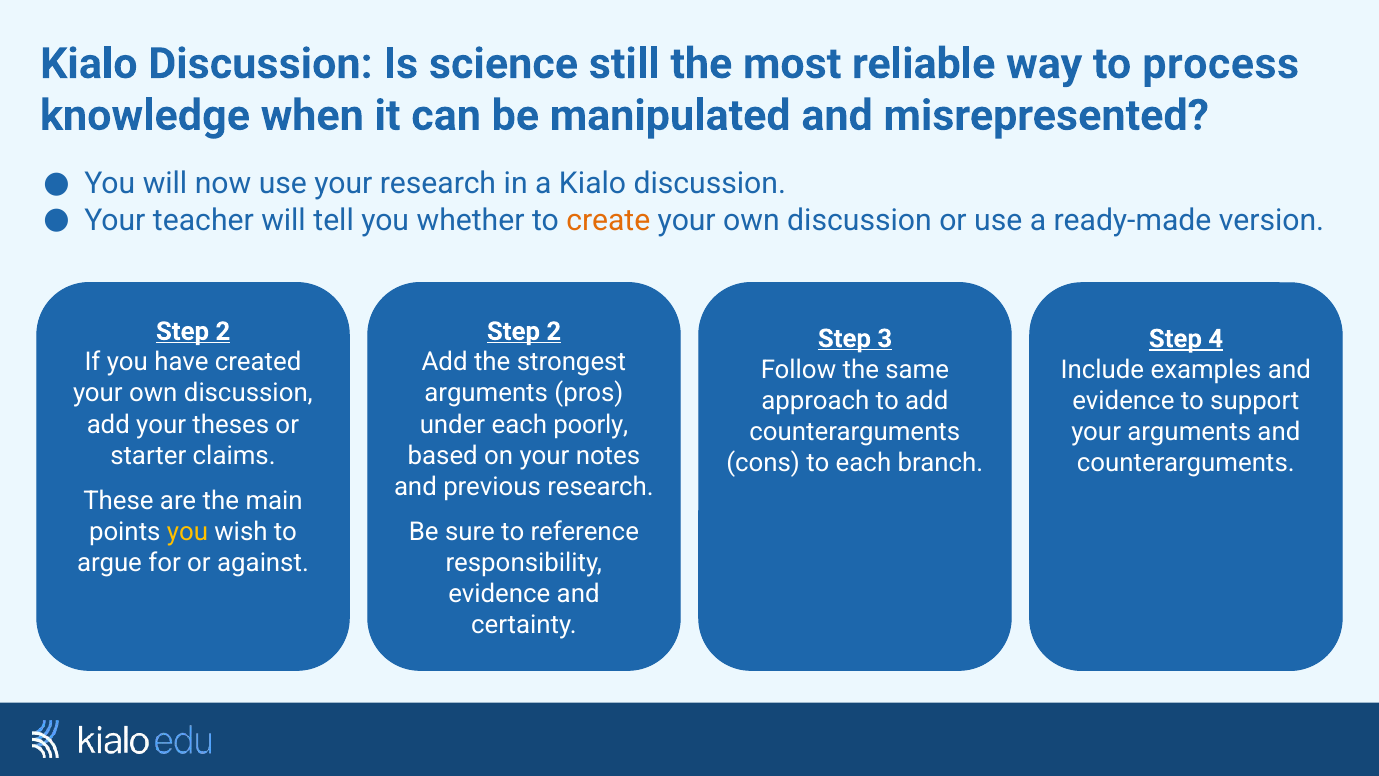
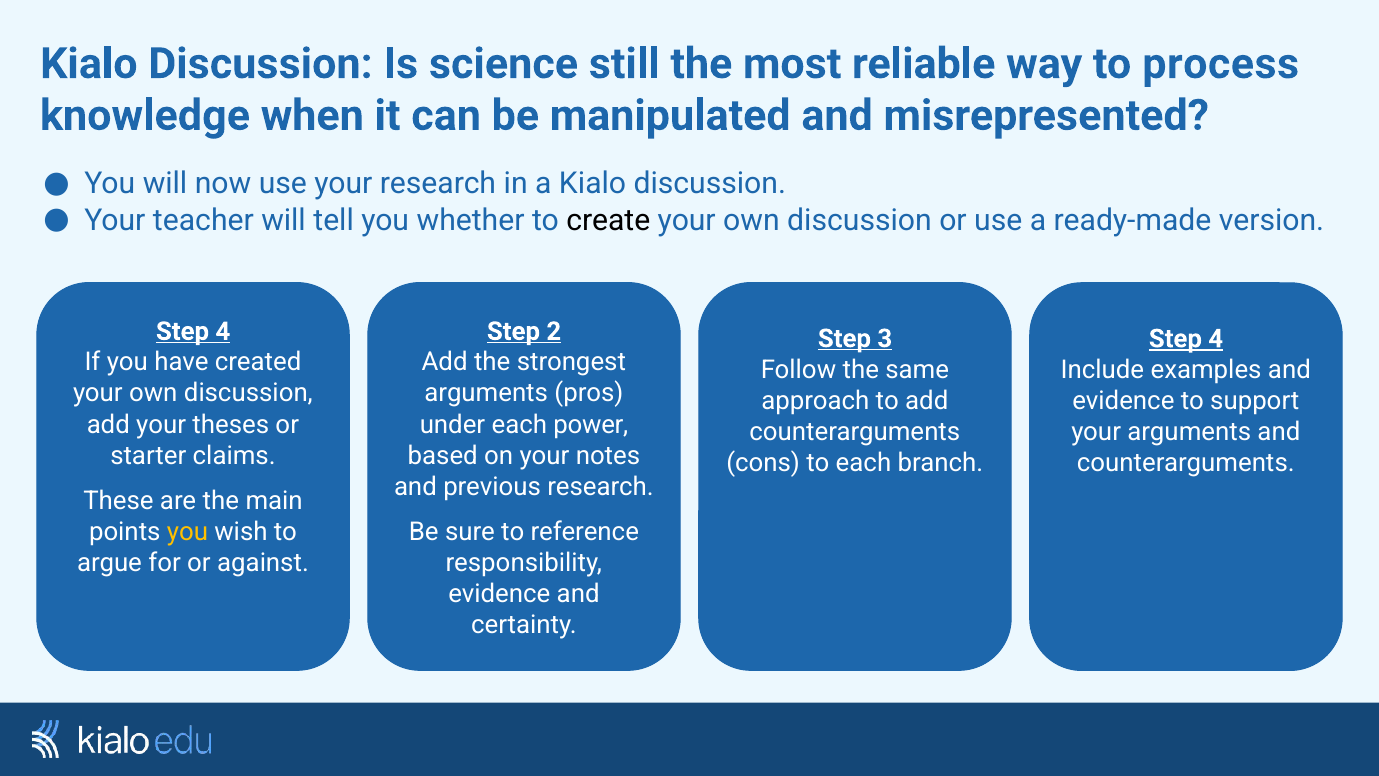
create colour: orange -> black
2 at (223, 331): 2 -> 4
poorly: poorly -> power
